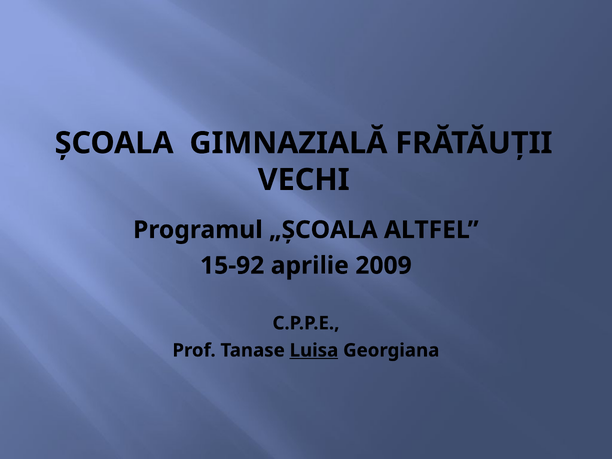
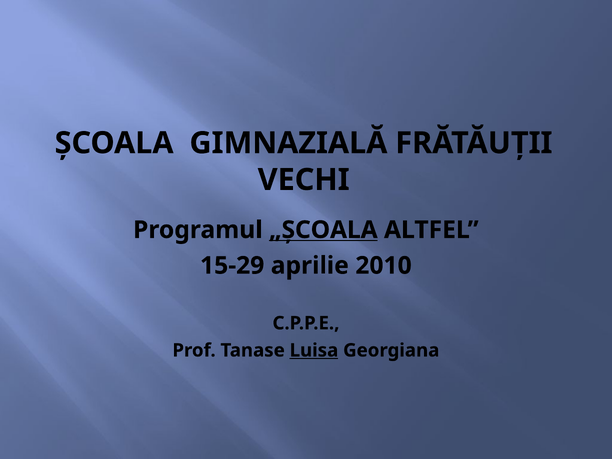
„ȘCOALA underline: none -> present
15-92: 15-92 -> 15-29
2009: 2009 -> 2010
